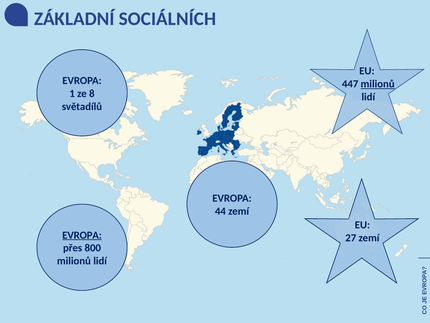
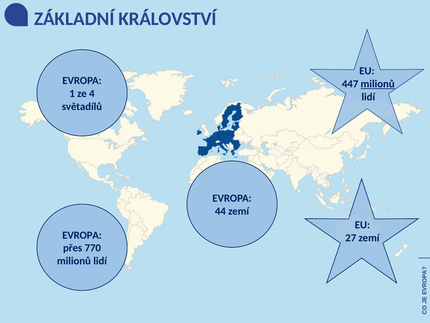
SOCIÁLNÍCH: SOCIÁLNÍCH -> KRÁLOVSTVÍ
8: 8 -> 4
EVROPA at (82, 235) underline: present -> none
800: 800 -> 770
